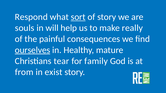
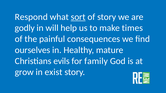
souls: souls -> godly
really: really -> times
ourselves underline: present -> none
tear: tear -> evils
from: from -> grow
